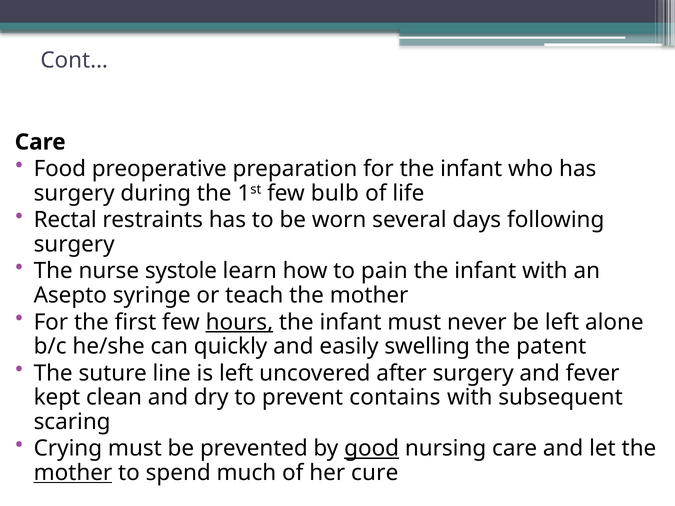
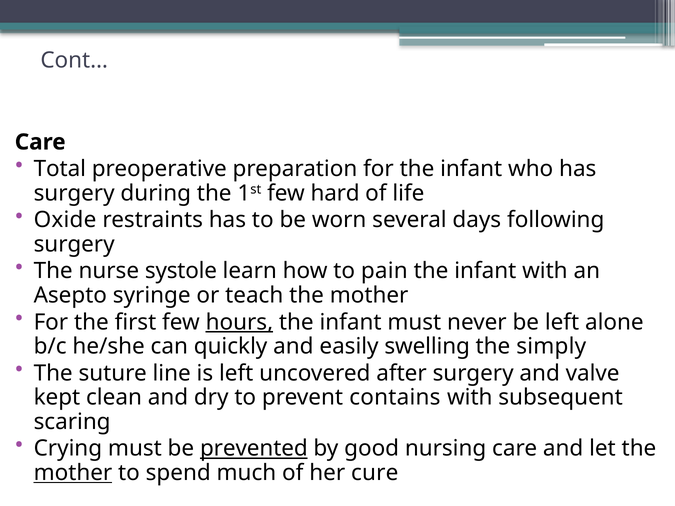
Food: Food -> Total
bulb: bulb -> hard
Rectal: Rectal -> Oxide
patent: patent -> simply
fever: fever -> valve
prevented underline: none -> present
good underline: present -> none
